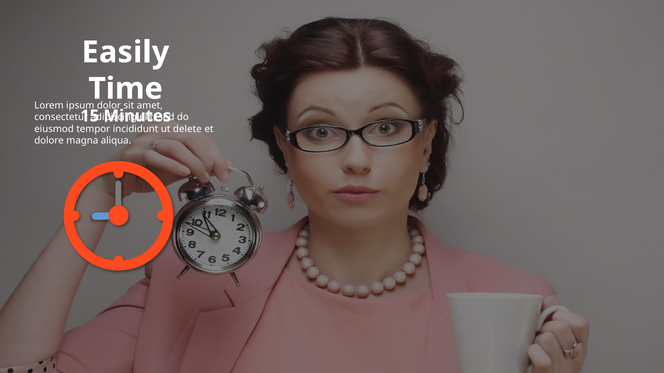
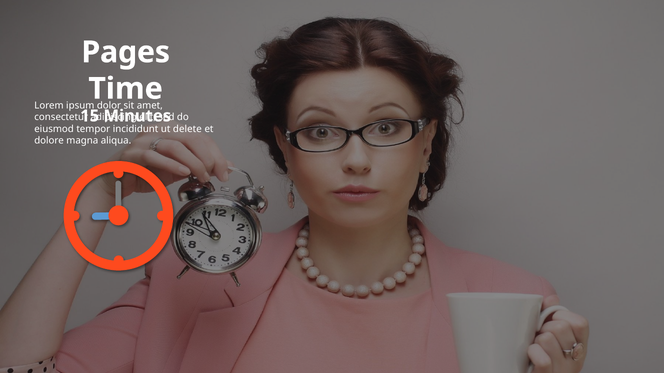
Easily: Easily -> Pages
